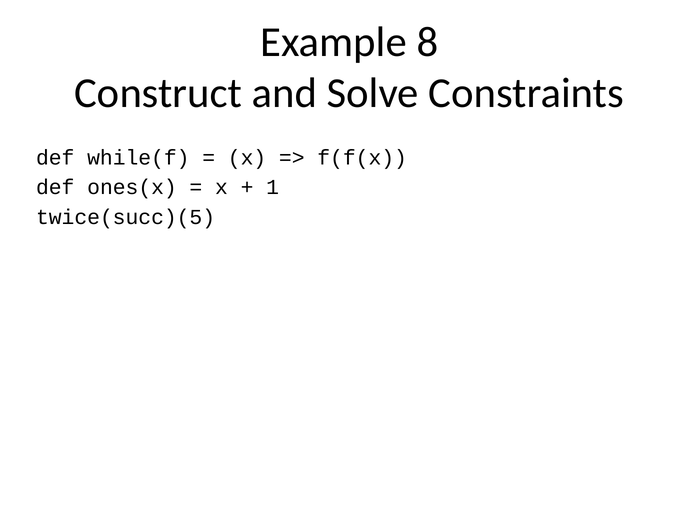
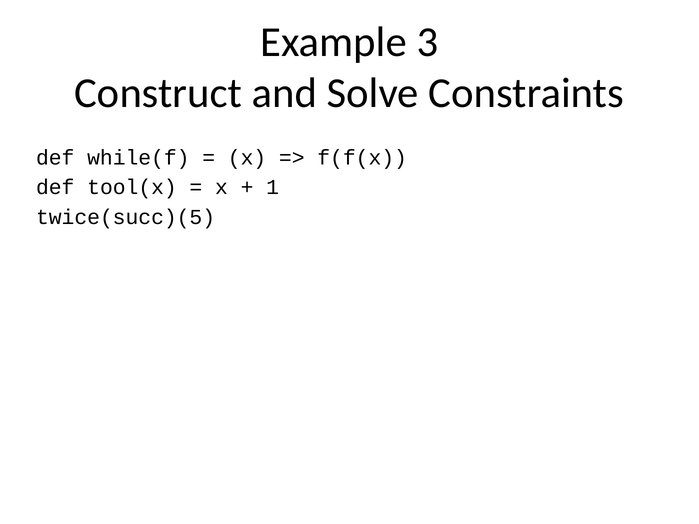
8: 8 -> 3
ones(x: ones(x -> tool(x
